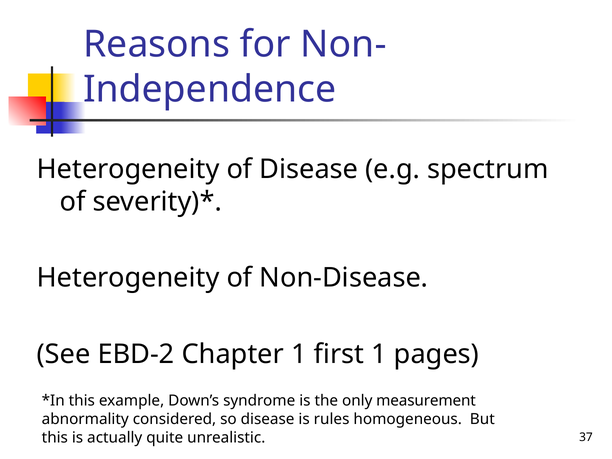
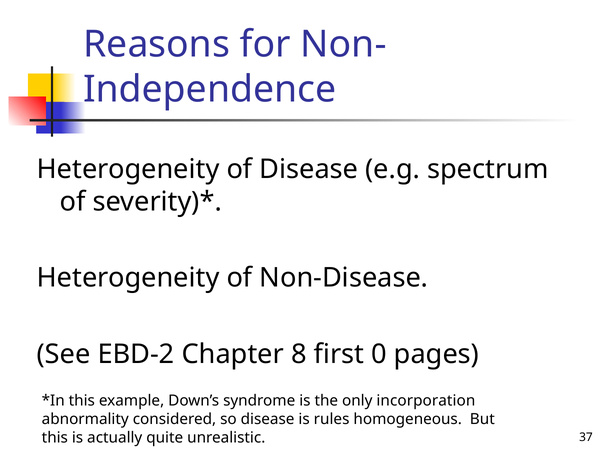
Chapter 1: 1 -> 8
first 1: 1 -> 0
measurement: measurement -> incorporation
